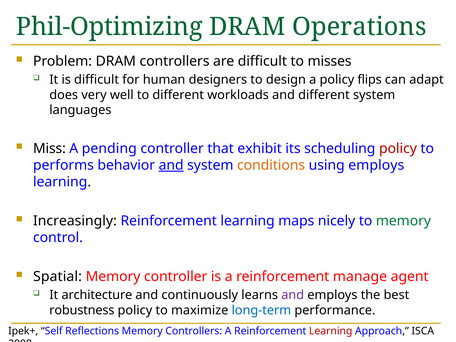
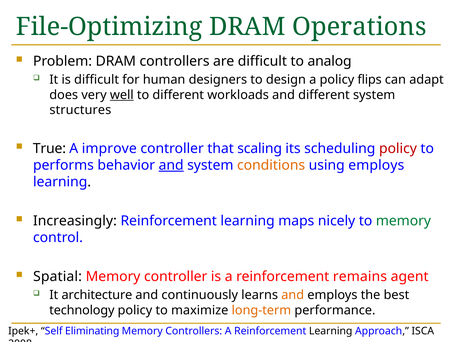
Phil-Optimizing: Phil-Optimizing -> File-Optimizing
misses: misses -> analog
well underline: none -> present
languages: languages -> structures
Miss: Miss -> True
pending: pending -> improve
exhibit: exhibit -> scaling
manage: manage -> remains
and at (293, 295) colour: purple -> orange
robustness: robustness -> technology
long-term colour: blue -> orange
Reflections: Reflections -> Eliminating
Learning at (331, 331) colour: red -> black
